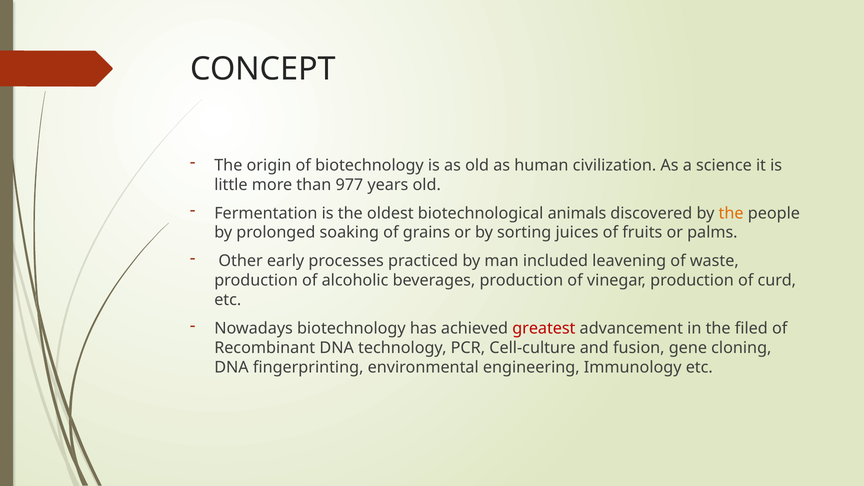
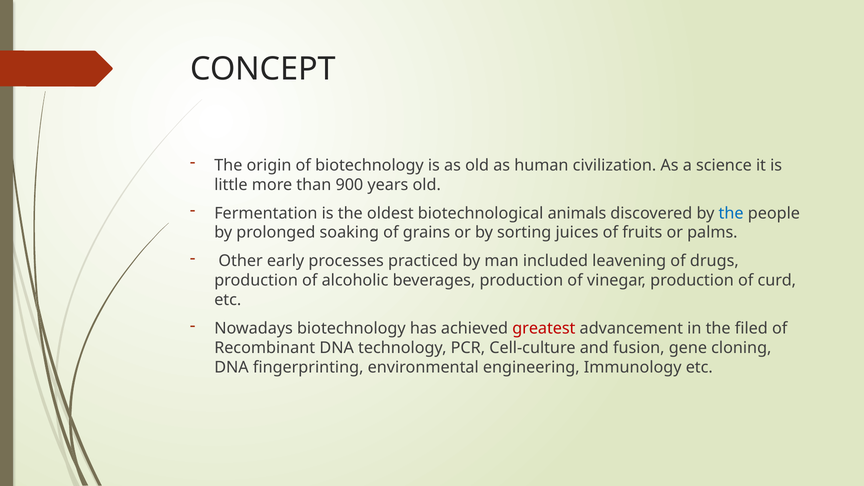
977: 977 -> 900
the at (731, 213) colour: orange -> blue
waste: waste -> drugs
